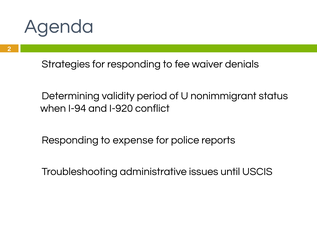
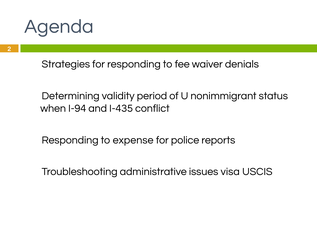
I-920: I-920 -> I-435
until: until -> visa
